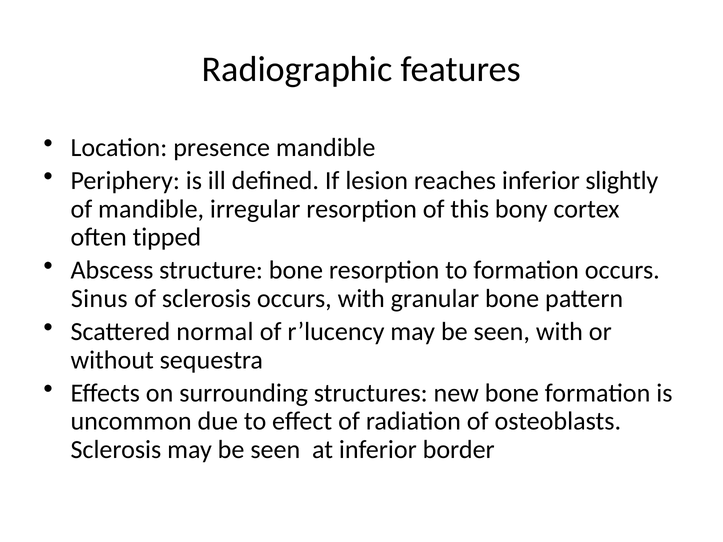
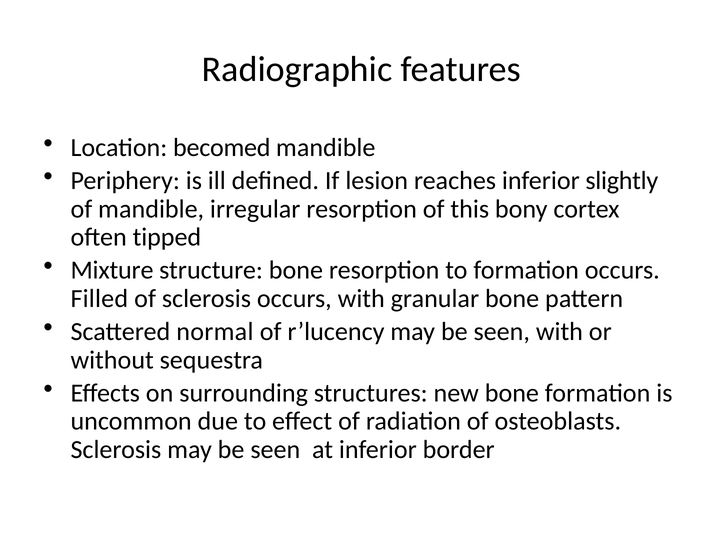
presence: presence -> becomed
Abscess: Abscess -> Mixture
Sinus: Sinus -> Filled
